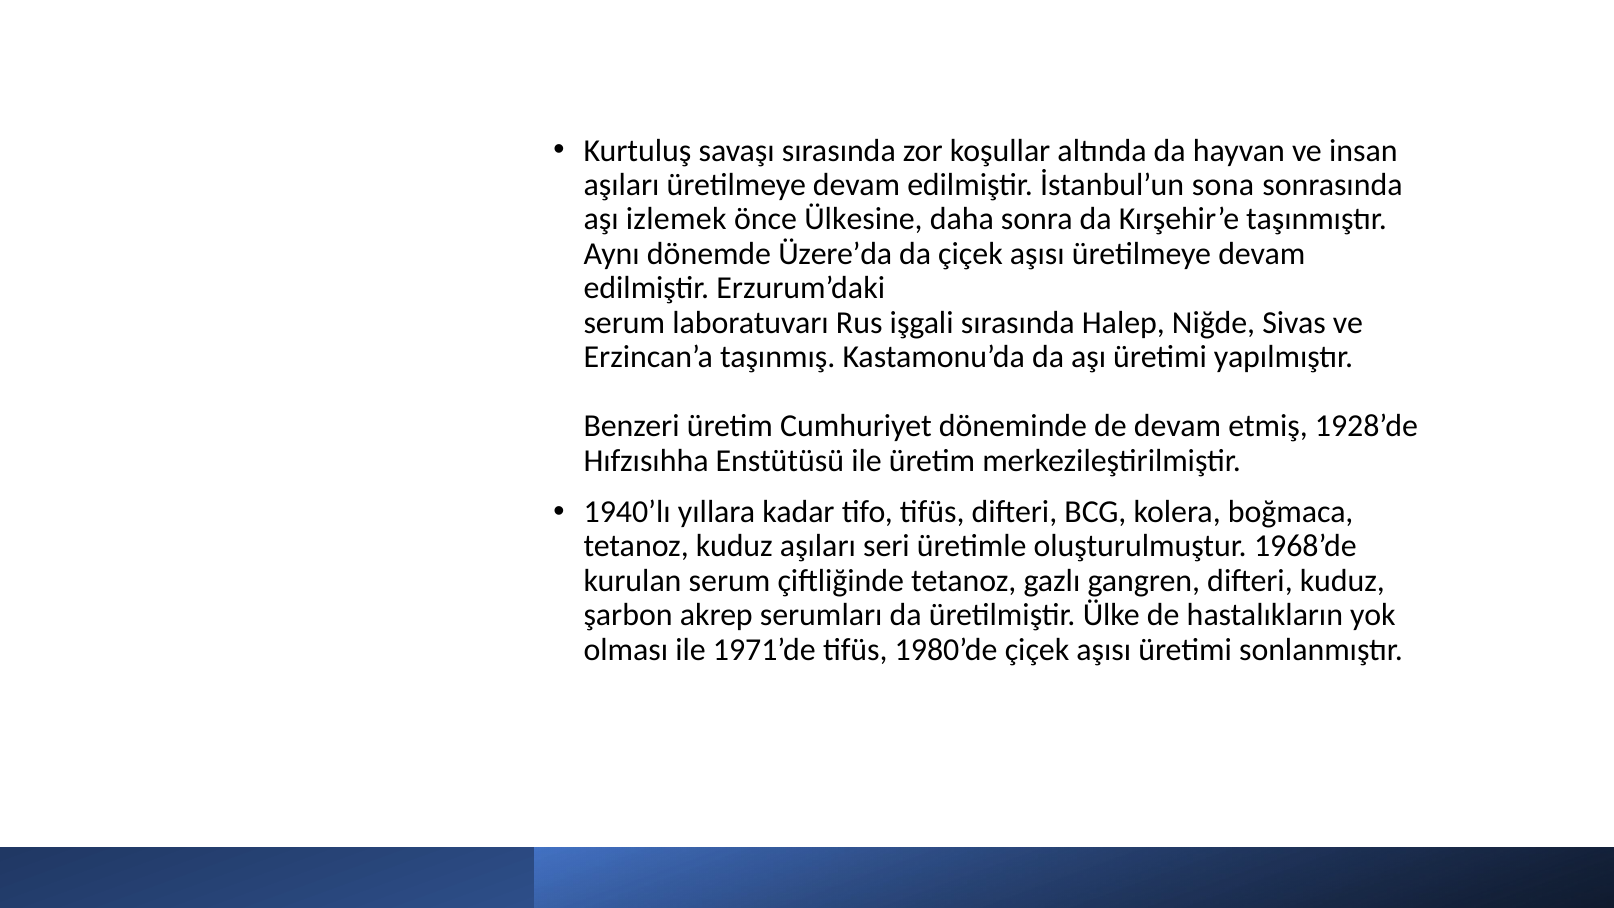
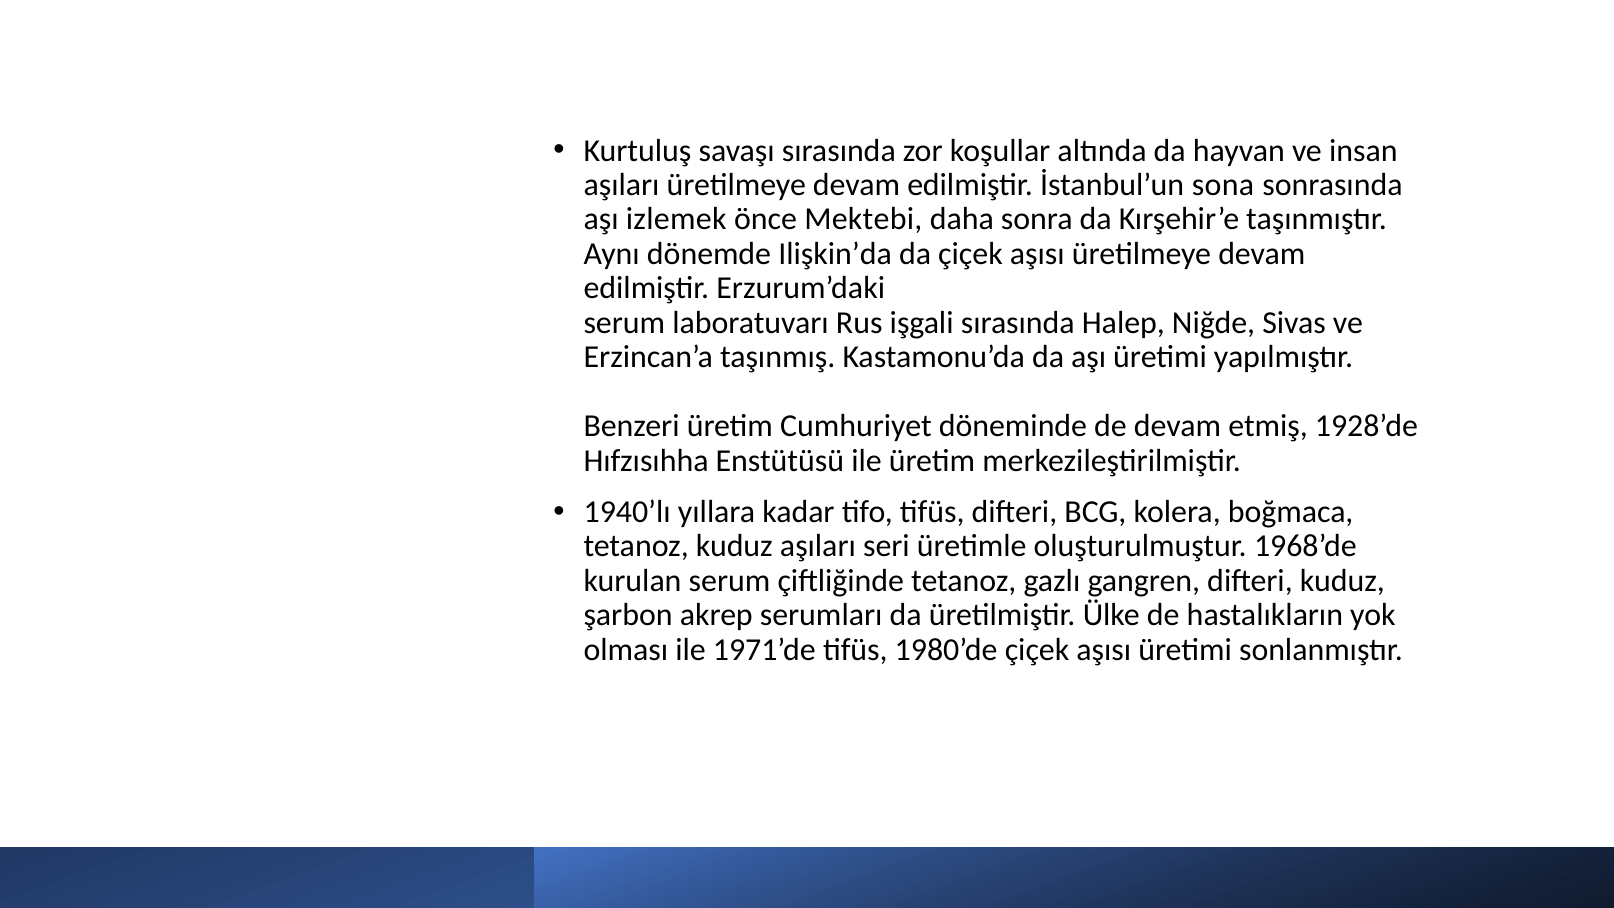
Ülkesine: Ülkesine -> Mektebi
Üzere’da: Üzere’da -> Ilişkin’da
